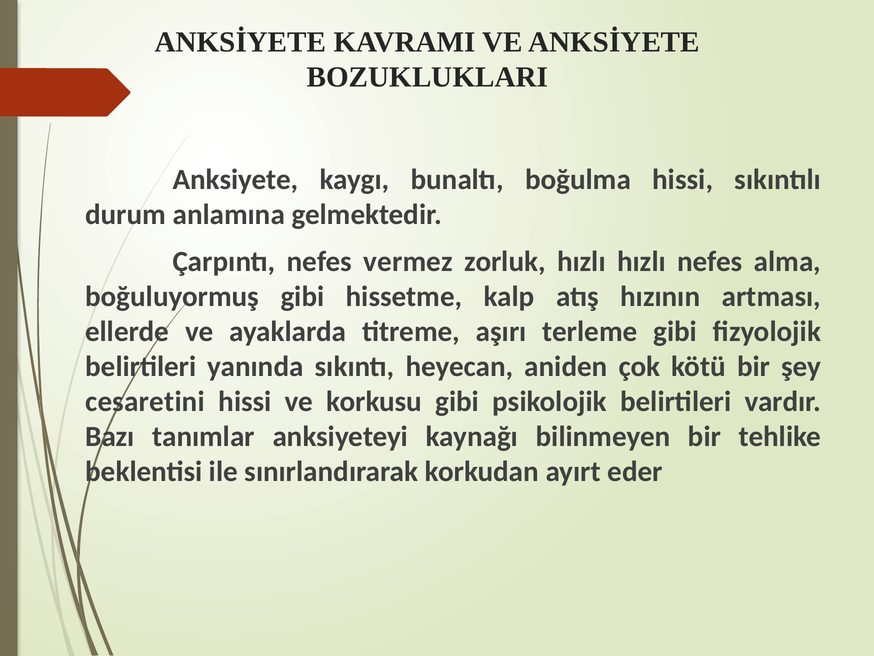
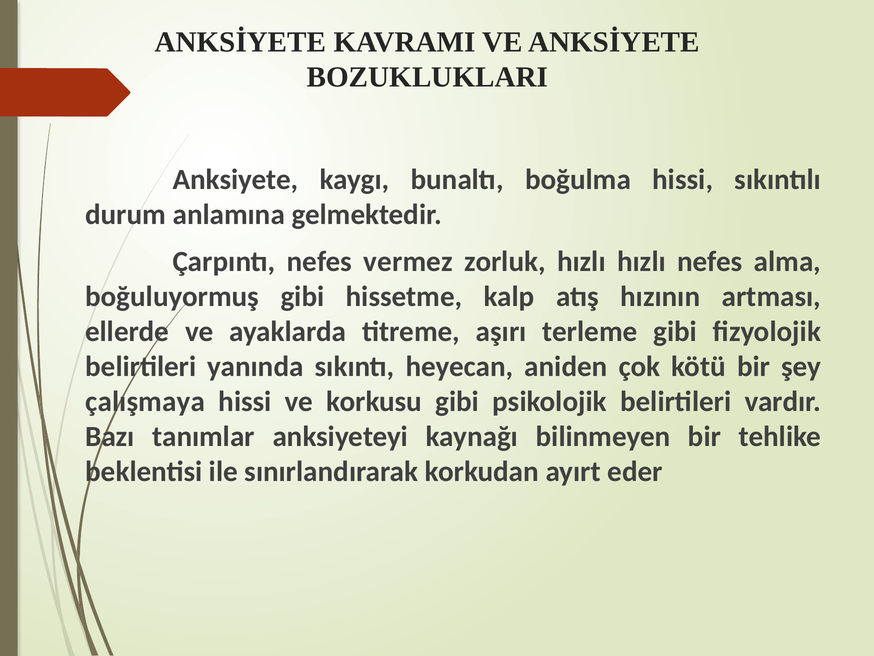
cesaretini: cesaretini -> çalışmaya
